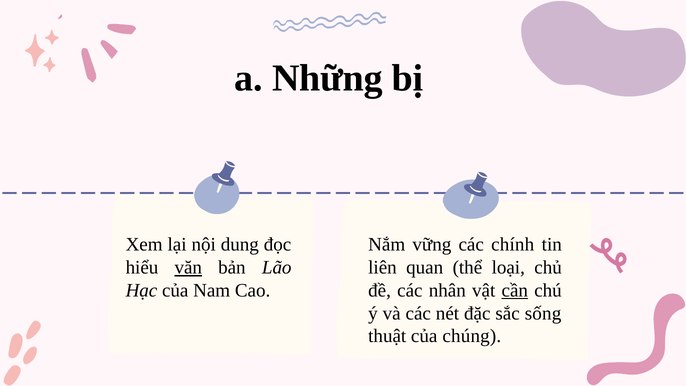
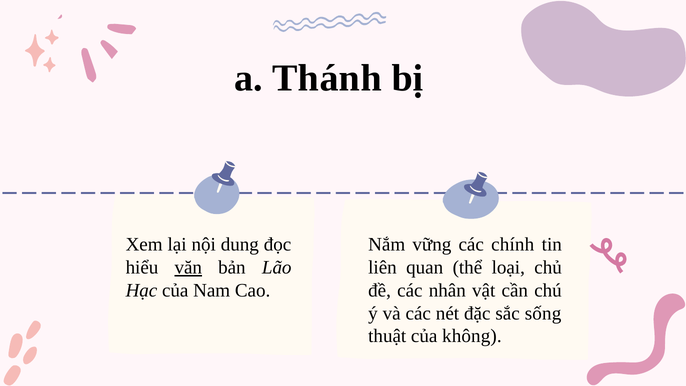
Những: Những -> Thánh
cần underline: present -> none
chúng: chúng -> không
